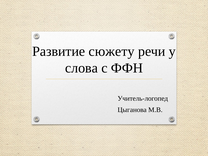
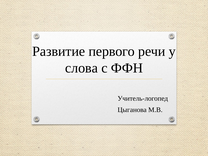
сюжету: сюжету -> первого
